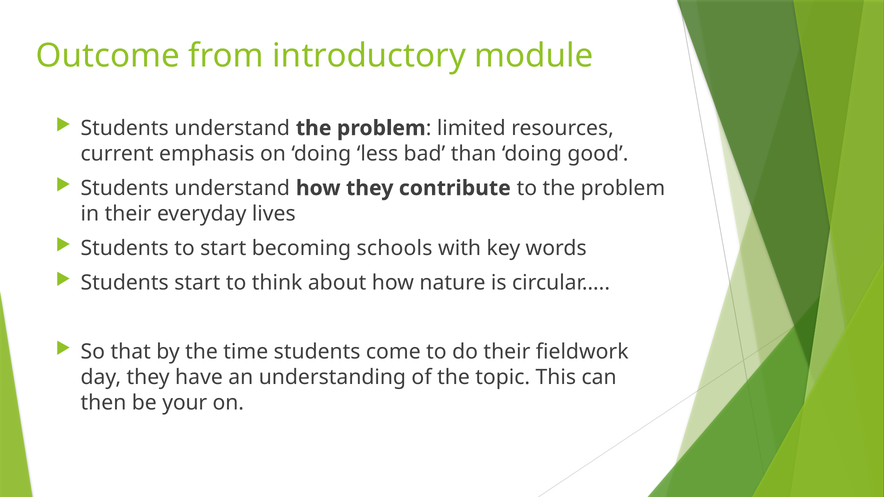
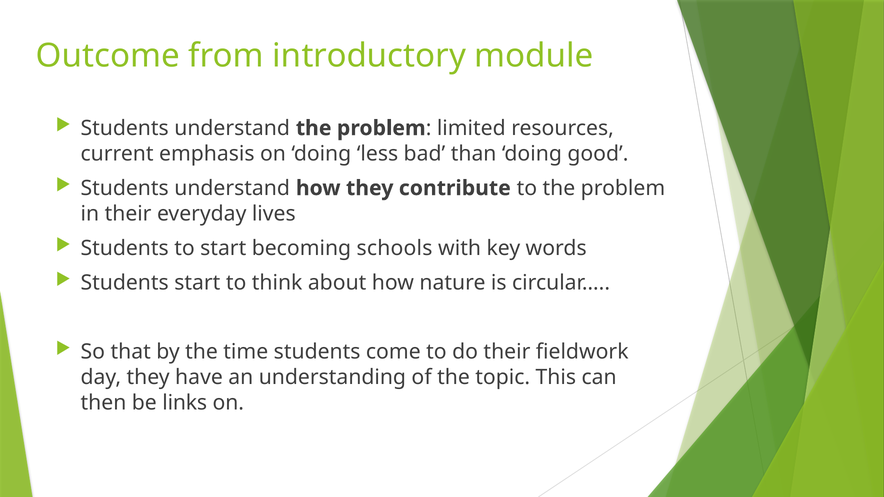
your: your -> links
